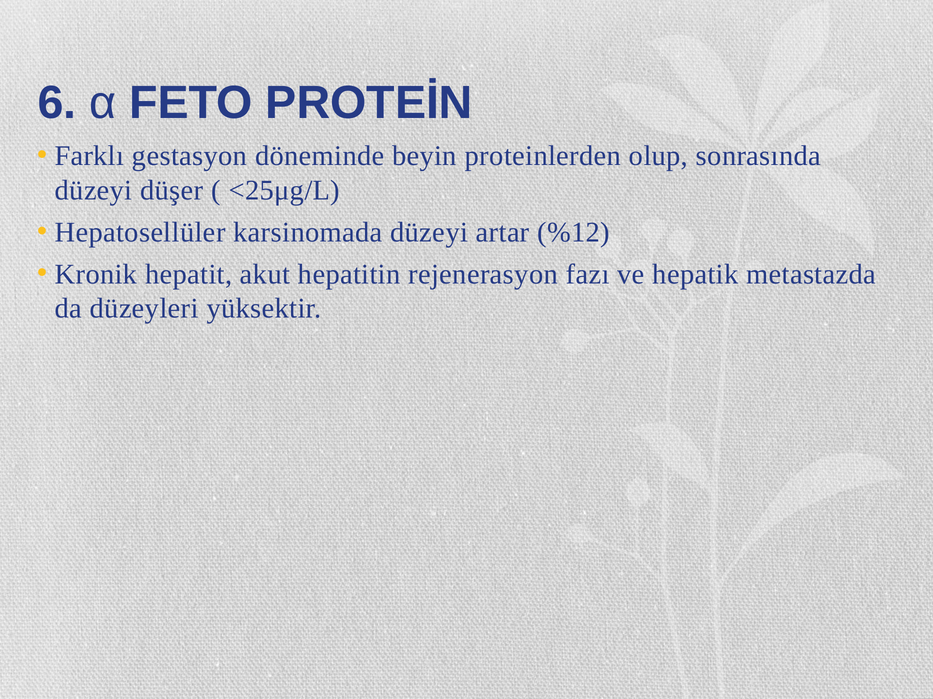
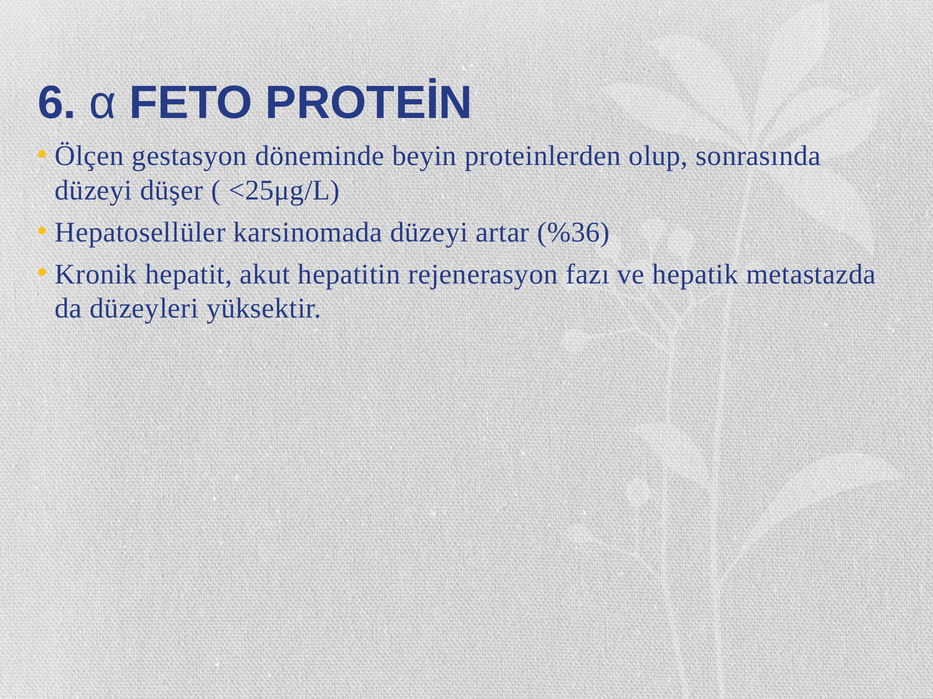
Farklı: Farklı -> Ölçen
%12: %12 -> %36
